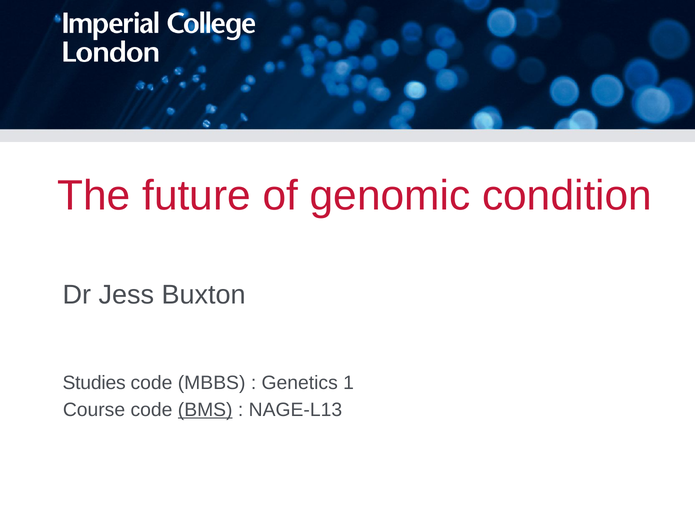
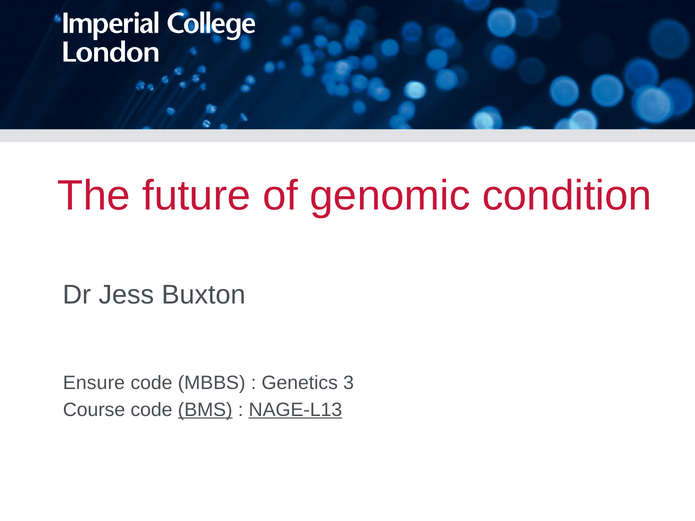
Studies: Studies -> Ensure
1: 1 -> 3
NAGE-L13 underline: none -> present
